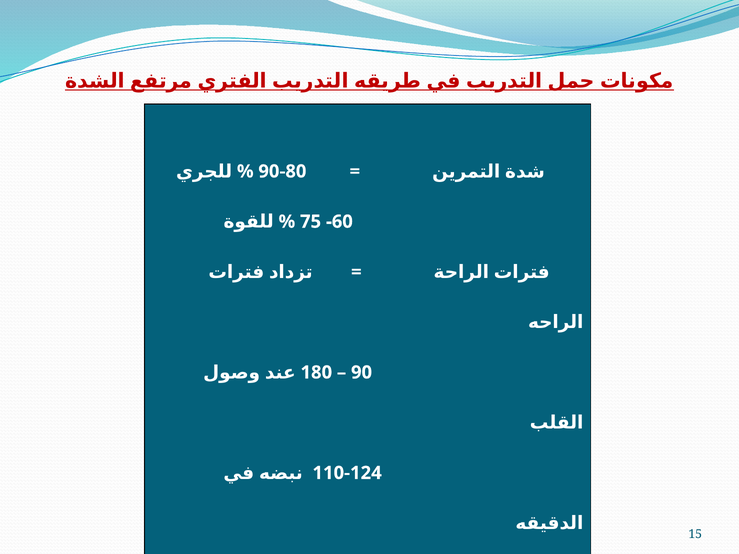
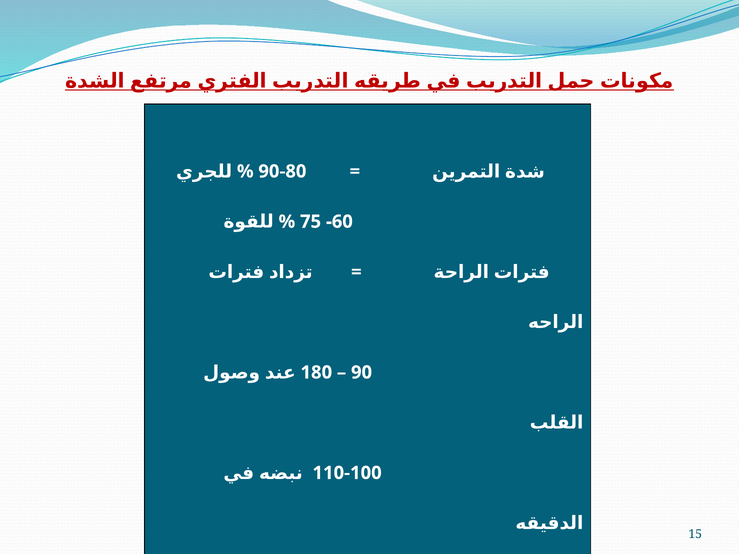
110-124: 110-124 -> 110-100
